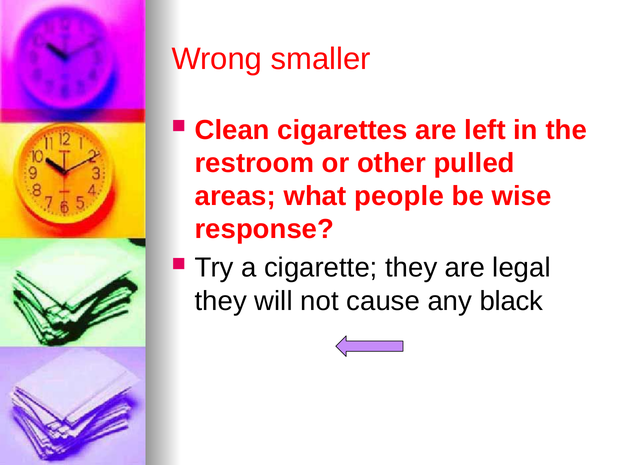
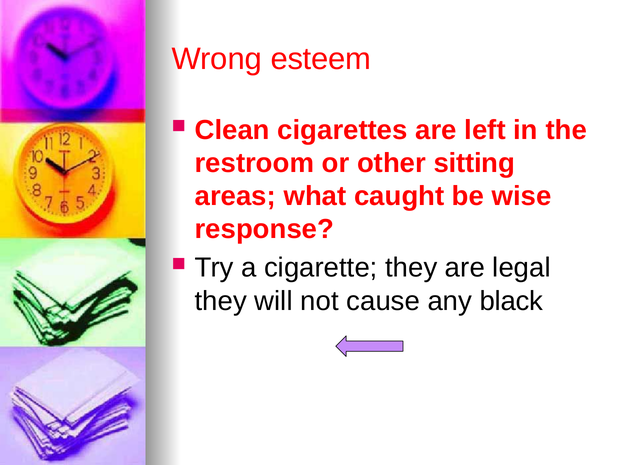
smaller: smaller -> esteem
pulled: pulled -> sitting
people: people -> caught
